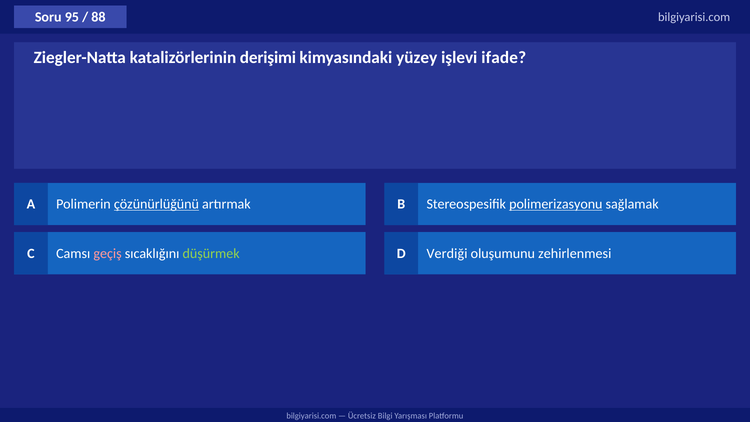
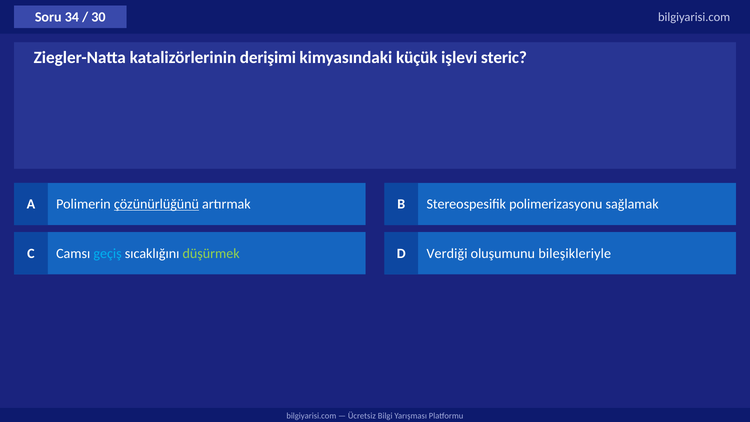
95: 95 -> 34
88: 88 -> 30
yüzey: yüzey -> küçük
ifade: ifade -> steric
polimerizasyonu underline: present -> none
geçiş colour: pink -> light blue
zehirlenmesi: zehirlenmesi -> bileşikleriyle
